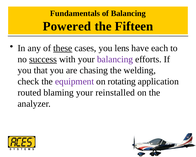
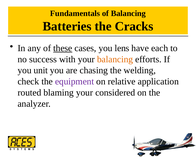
Powered: Powered -> Batteries
Fifteen: Fifteen -> Cracks
success underline: present -> none
balancing at (115, 59) colour: purple -> orange
that: that -> unit
rotating: rotating -> relative
reinstalled: reinstalled -> considered
